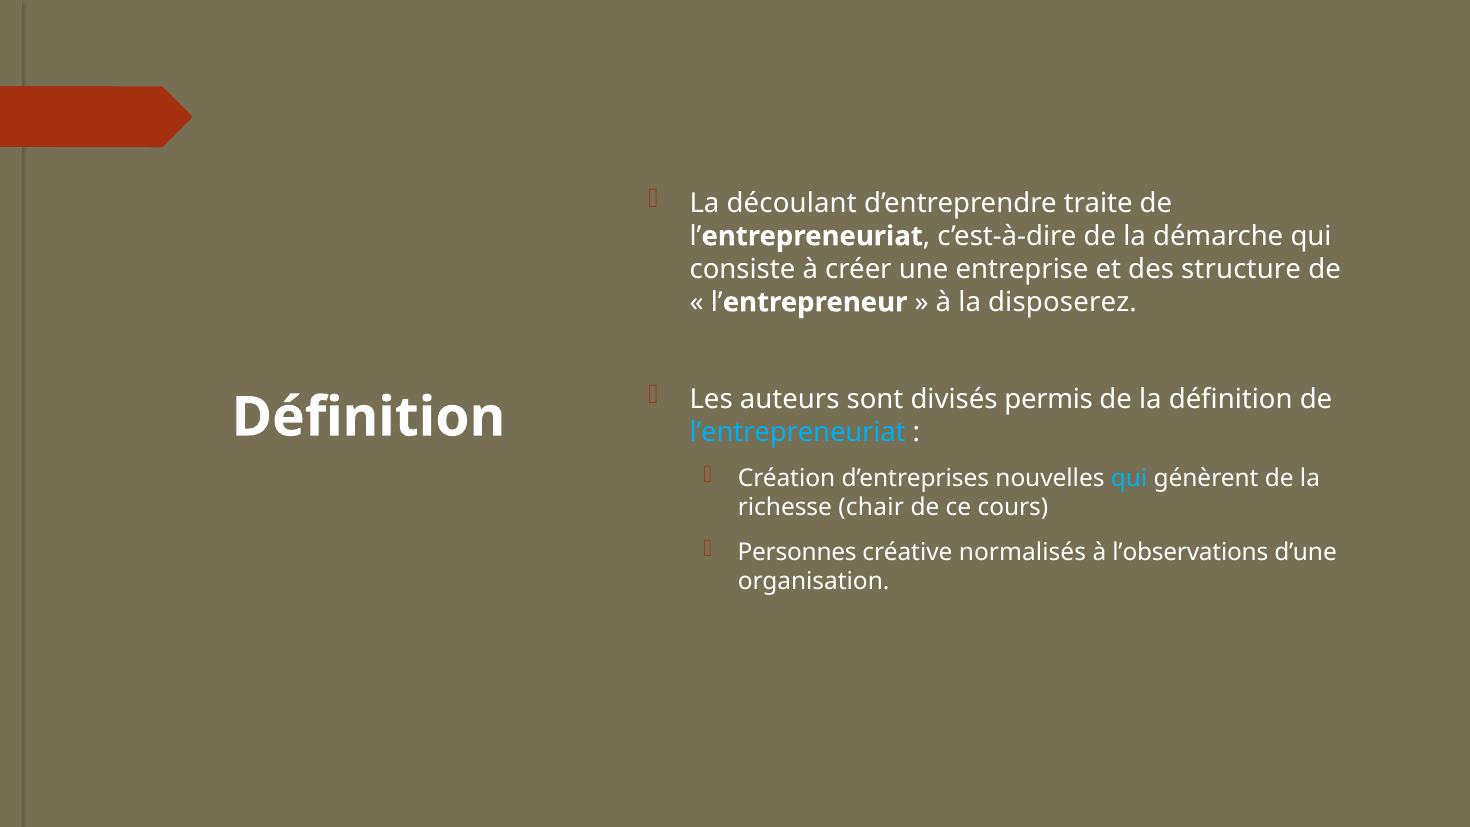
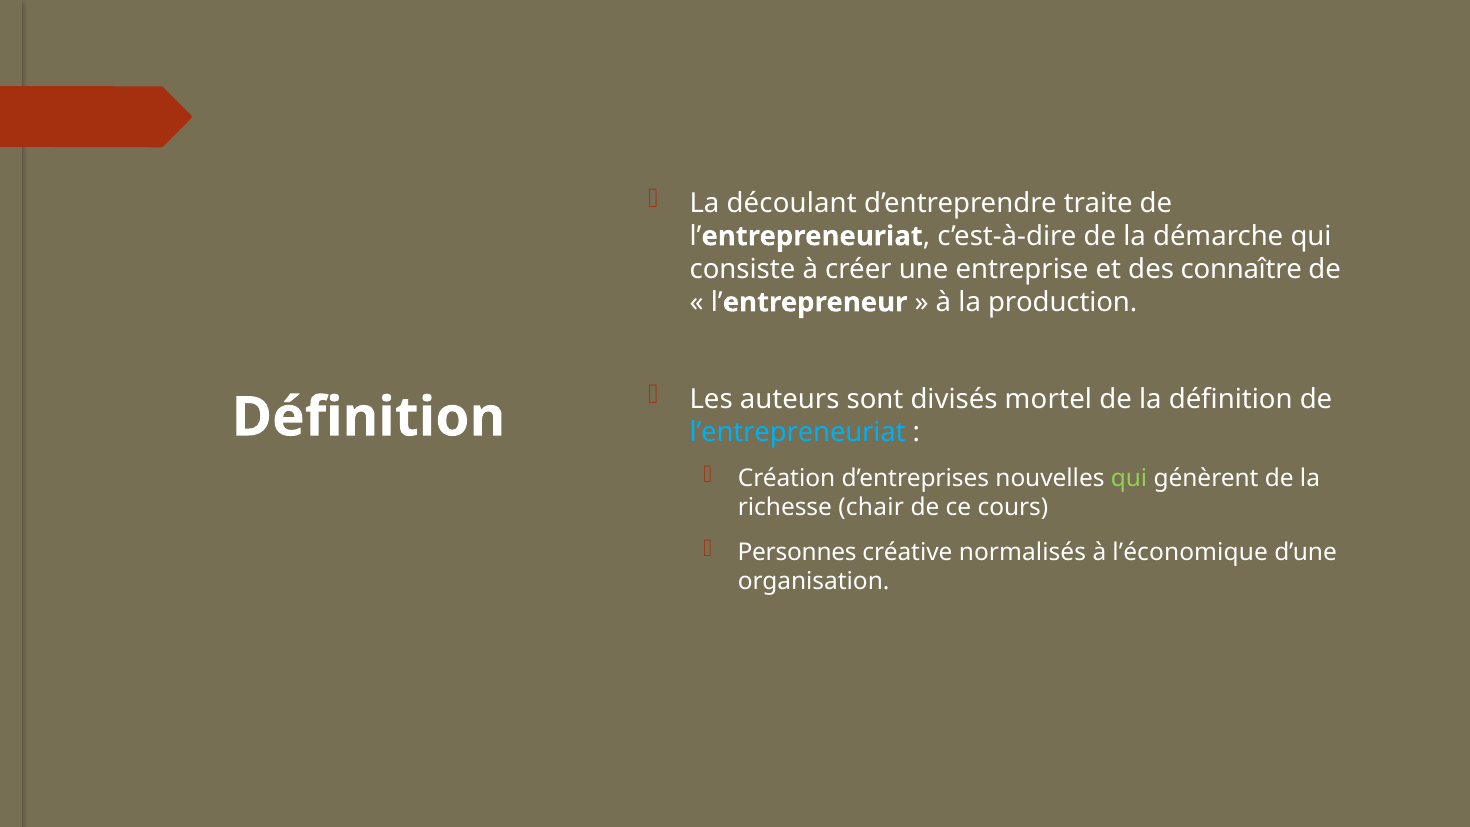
structure: structure -> connaître
disposerez: disposerez -> production
permis: permis -> mortel
qui at (1129, 478) colour: light blue -> light green
l’observations: l’observations -> l’économique
